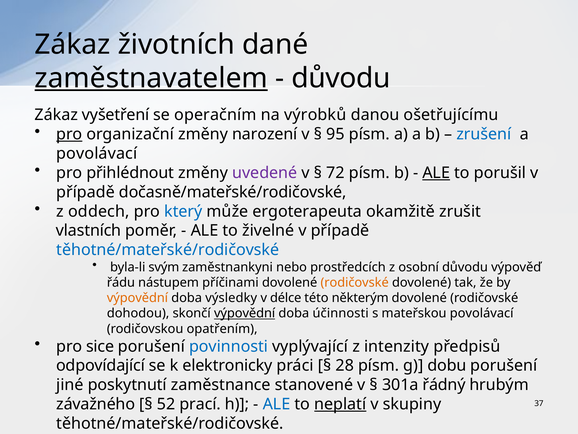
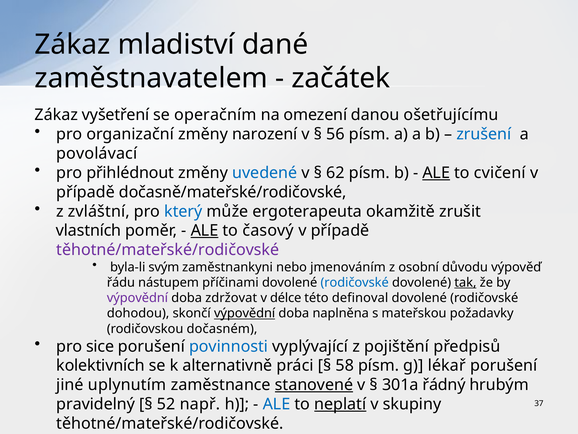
životních: životních -> mladiství
zaměstnavatelem underline: present -> none
důvodu at (341, 78): důvodu -> začátek
výrobků: výrobků -> omezení
pro at (69, 134) underline: present -> none
95: 95 -> 56
uvedené colour: purple -> blue
72: 72 -> 62
porušil: porušil -> cvičení
oddech: oddech -> zvláštní
ALE at (205, 230) underline: none -> present
živelné: živelné -> časový
těhotné/mateřské/rodičovské at (168, 250) colour: blue -> purple
prostředcích: prostředcích -> jmenováním
rodičovské at (355, 282) colour: orange -> blue
tak underline: none -> present
výpovědní at (137, 298) colour: orange -> purple
výsledky: výsledky -> zdržovat
některým: některým -> definoval
účinnosti: účinnosti -> naplněna
mateřskou povolávací: povolávací -> požadavky
opatřením: opatřením -> dočasném
intenzity: intenzity -> pojištění
odpovídající: odpovídající -> kolektivních
elektronicky: elektronicky -> alternativně
28: 28 -> 58
dobu: dobu -> lékař
poskytnutí: poskytnutí -> uplynutím
stanovené underline: none -> present
závažného: závažného -> pravidelný
prací: prací -> např
